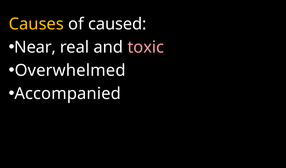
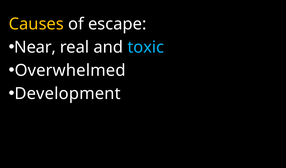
caused: caused -> escape
toxic colour: pink -> light blue
Accompanied: Accompanied -> Development
